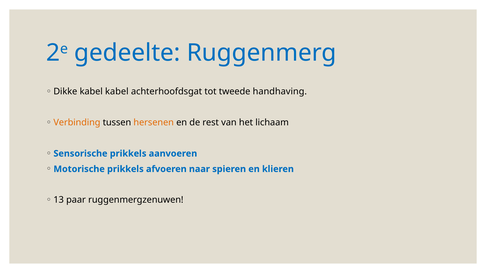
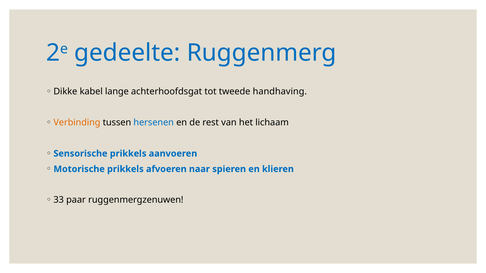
kabel kabel: kabel -> lange
hersenen colour: orange -> blue
13: 13 -> 33
